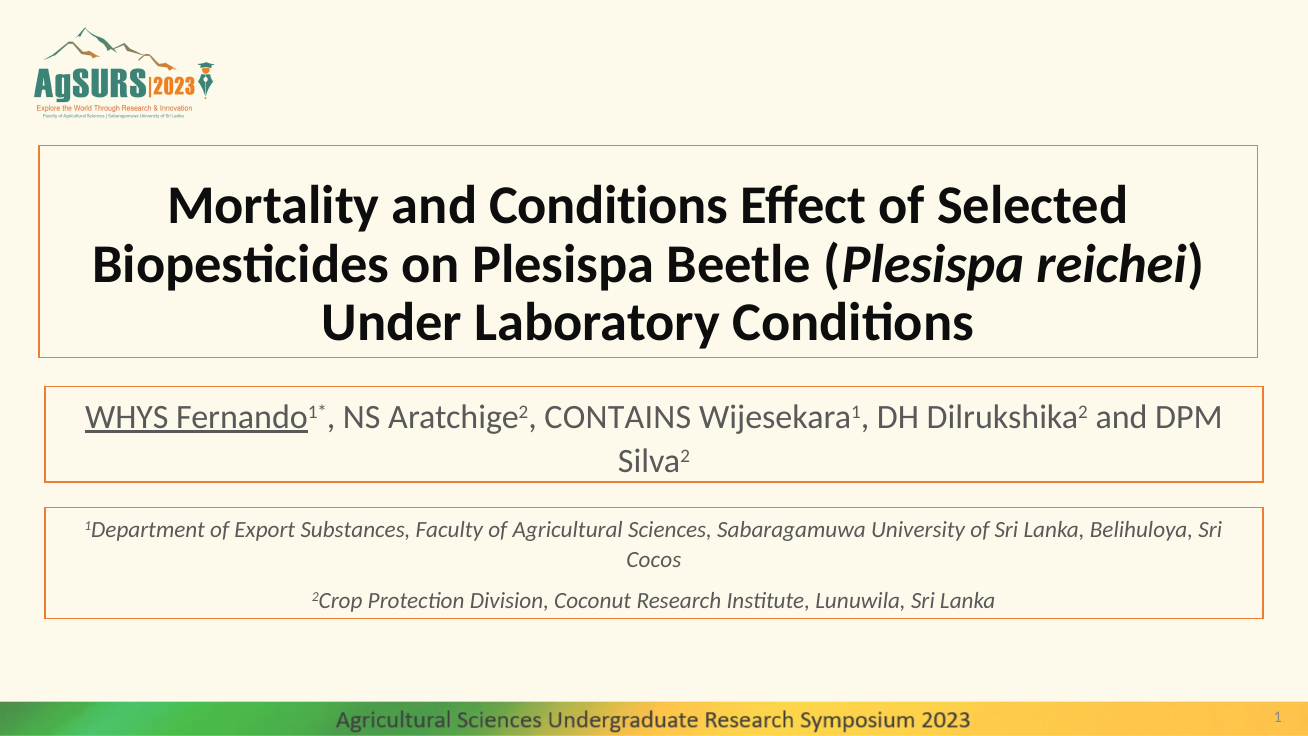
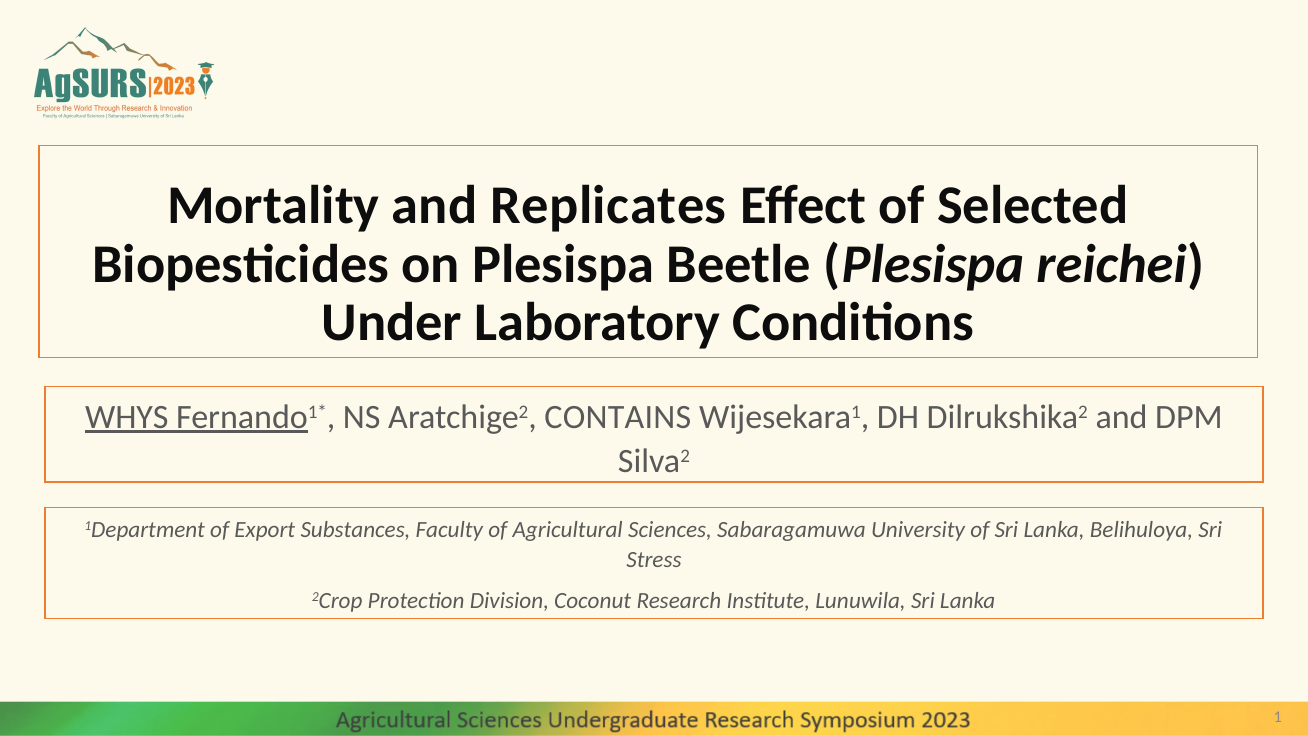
and Conditions: Conditions -> Replicates
Cocos: Cocos -> Stress
